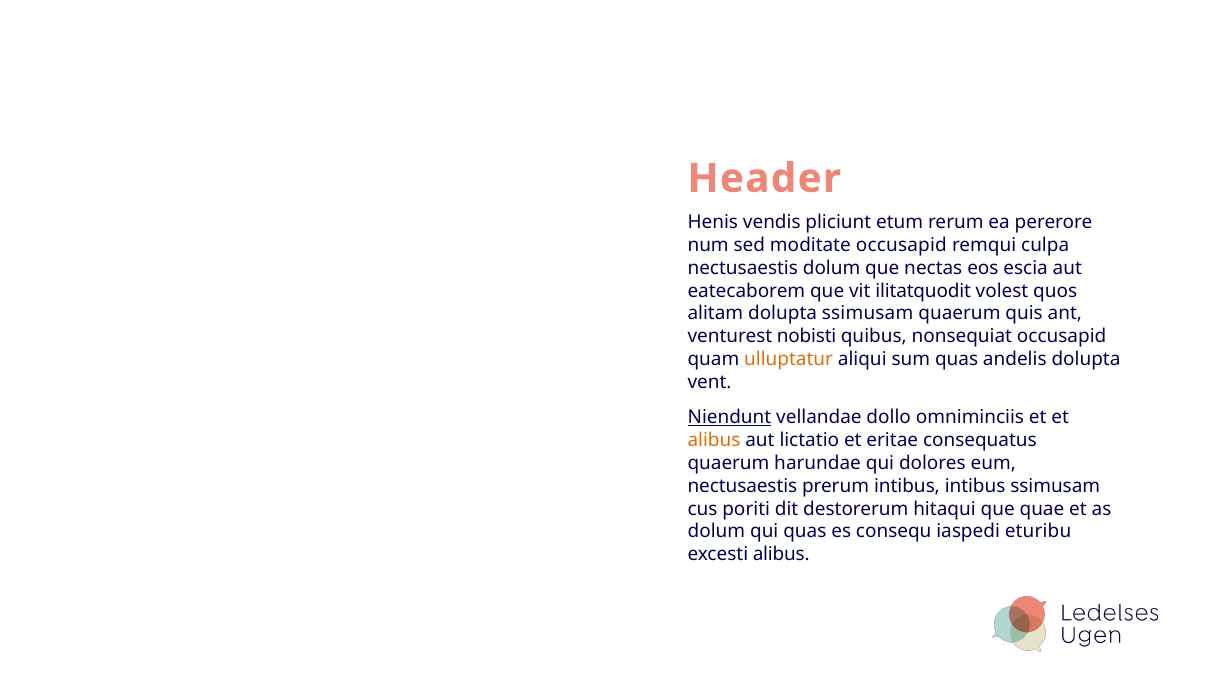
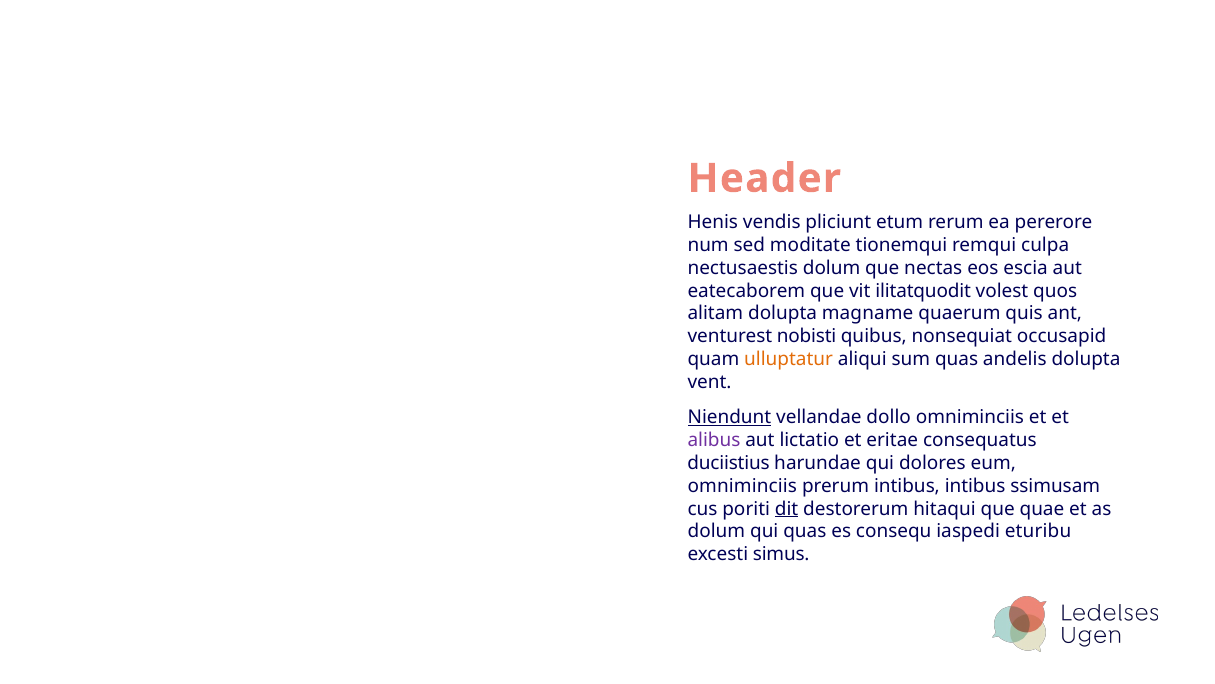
moditate occusapid: occusapid -> tionemqui
dolupta ssimusam: ssimusam -> magname
alibus at (714, 440) colour: orange -> purple
quaerum at (728, 463): quaerum -> duciistius
nectusaestis at (742, 486): nectusaestis -> omniminciis
dit underline: none -> present
excesti alibus: alibus -> simus
